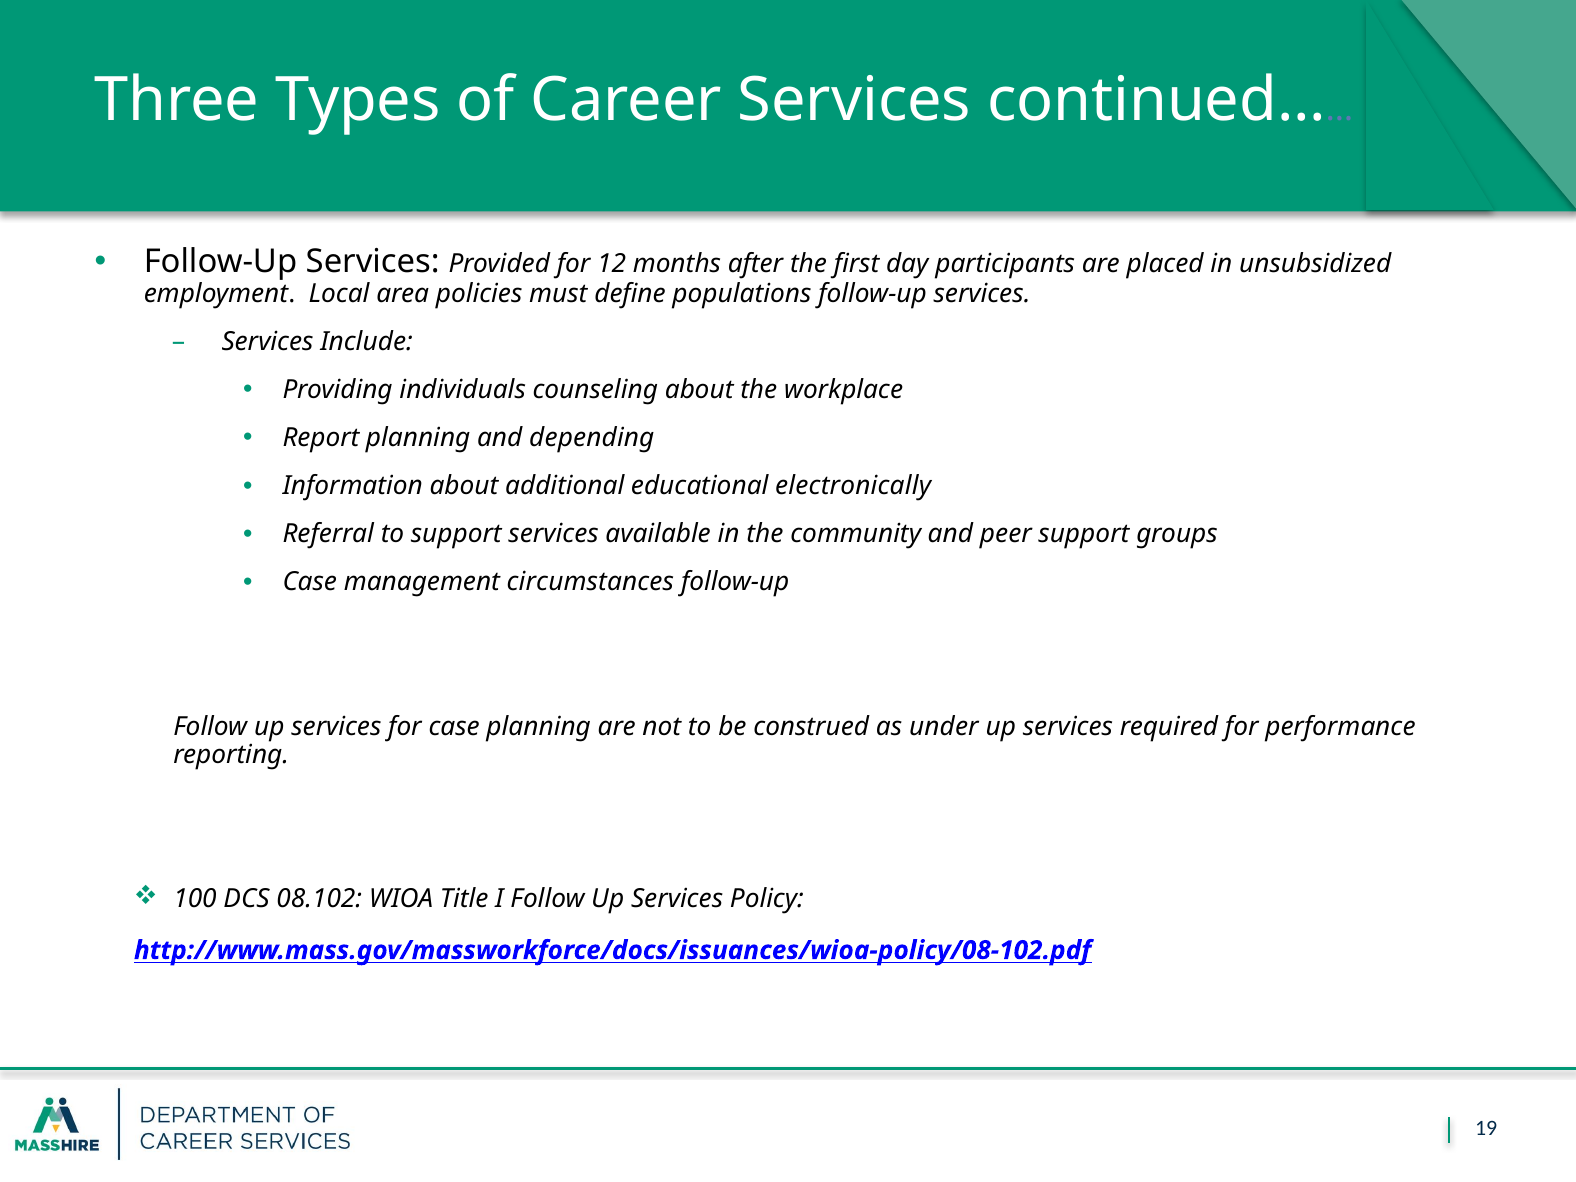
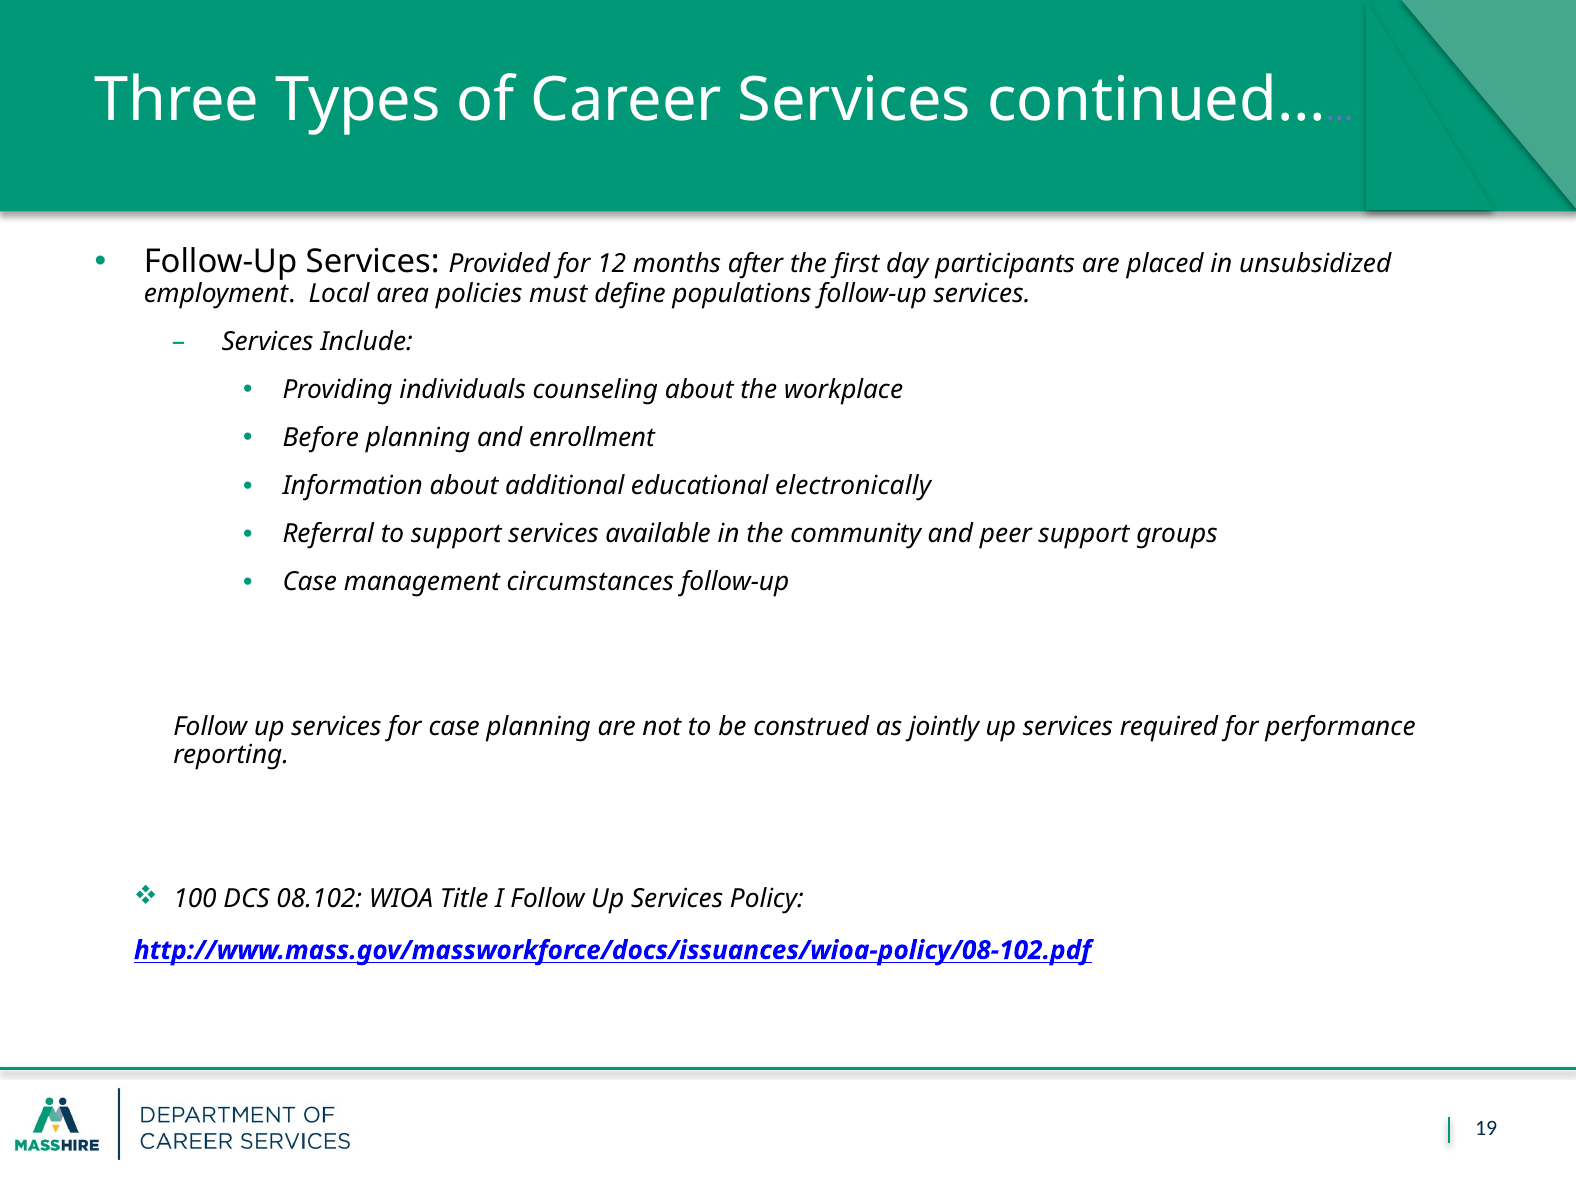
Report: Report -> Before
depending: depending -> enrollment
under: under -> jointly
